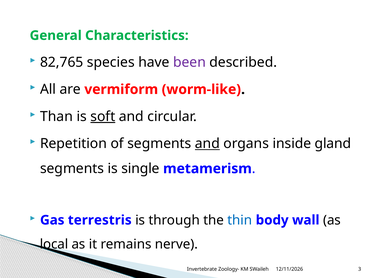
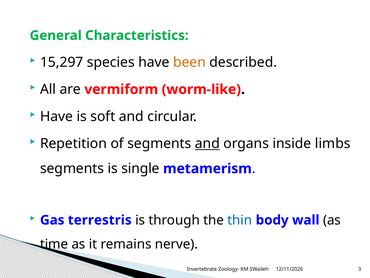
82,765: 82,765 -> 15,297
been colour: purple -> orange
Than at (56, 116): Than -> Have
soft underline: present -> none
gland: gland -> limbs
local: local -> time
